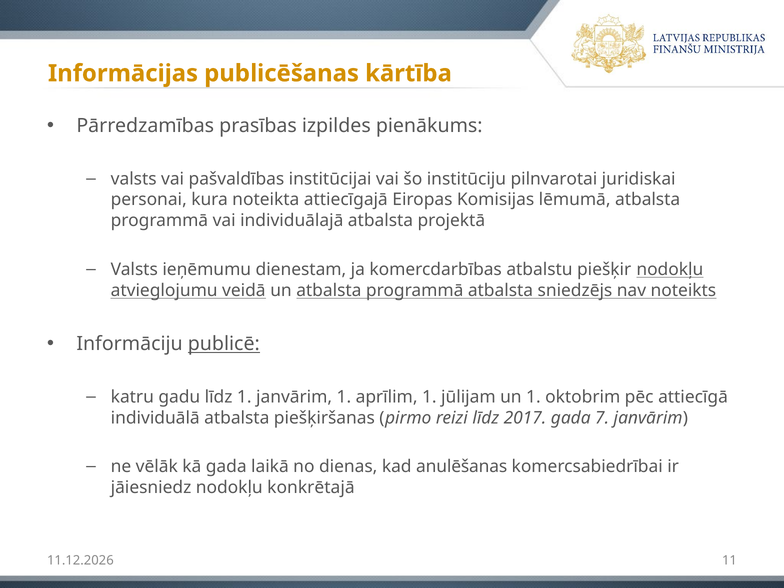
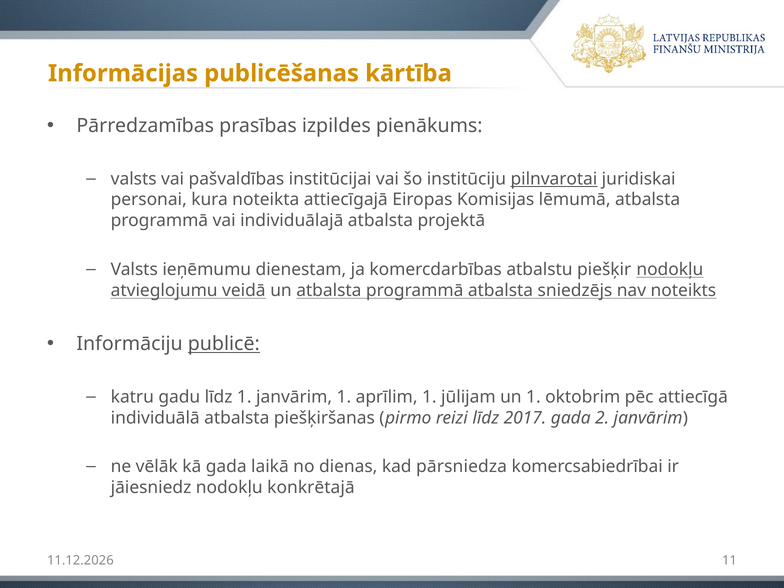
pilnvarotai underline: none -> present
7: 7 -> 2
anulēšanas: anulēšanas -> pārsniedza
